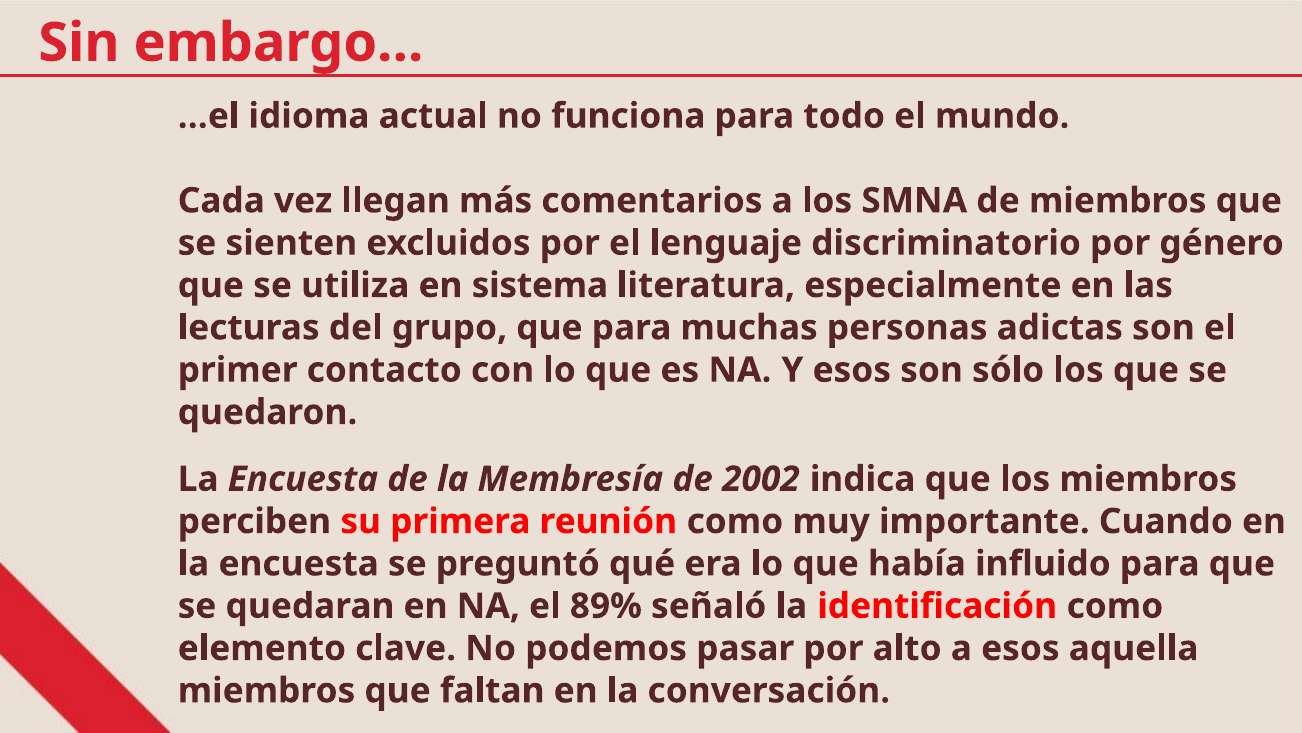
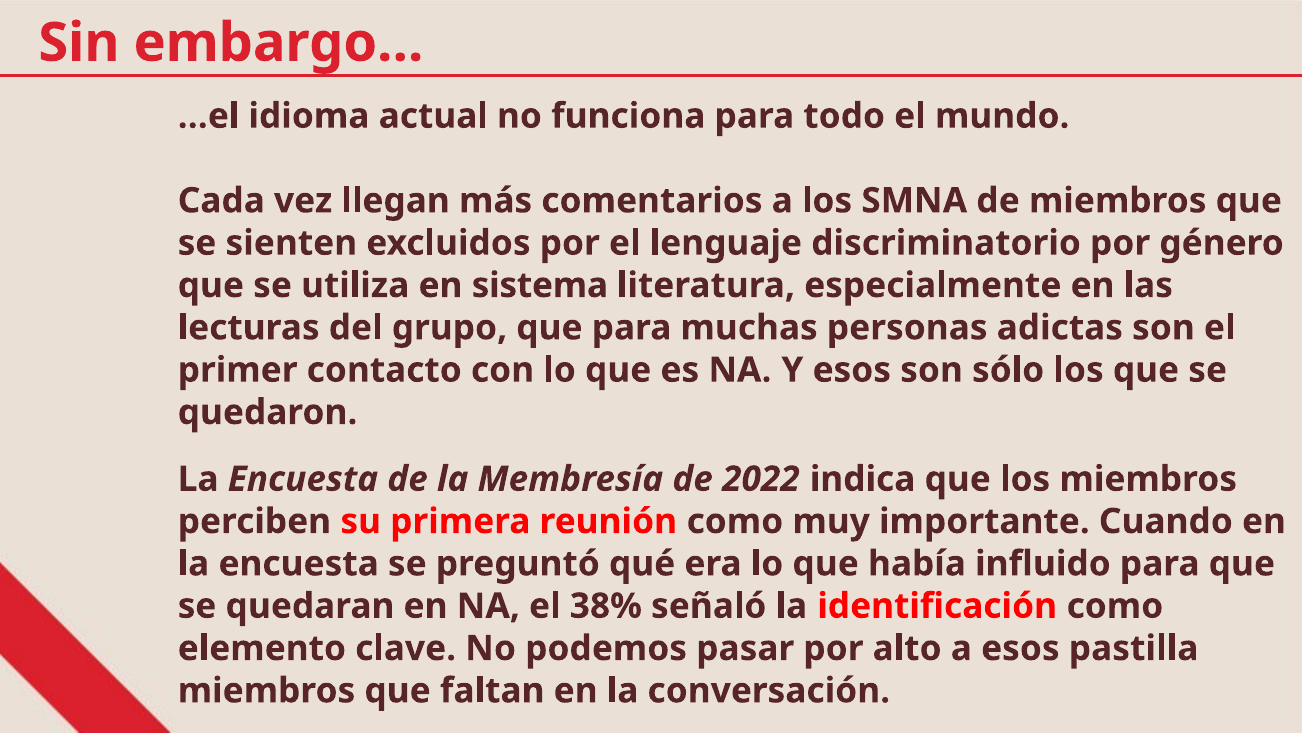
2002: 2002 -> 2022
89%: 89% -> 38%
aquella: aquella -> pastilla
